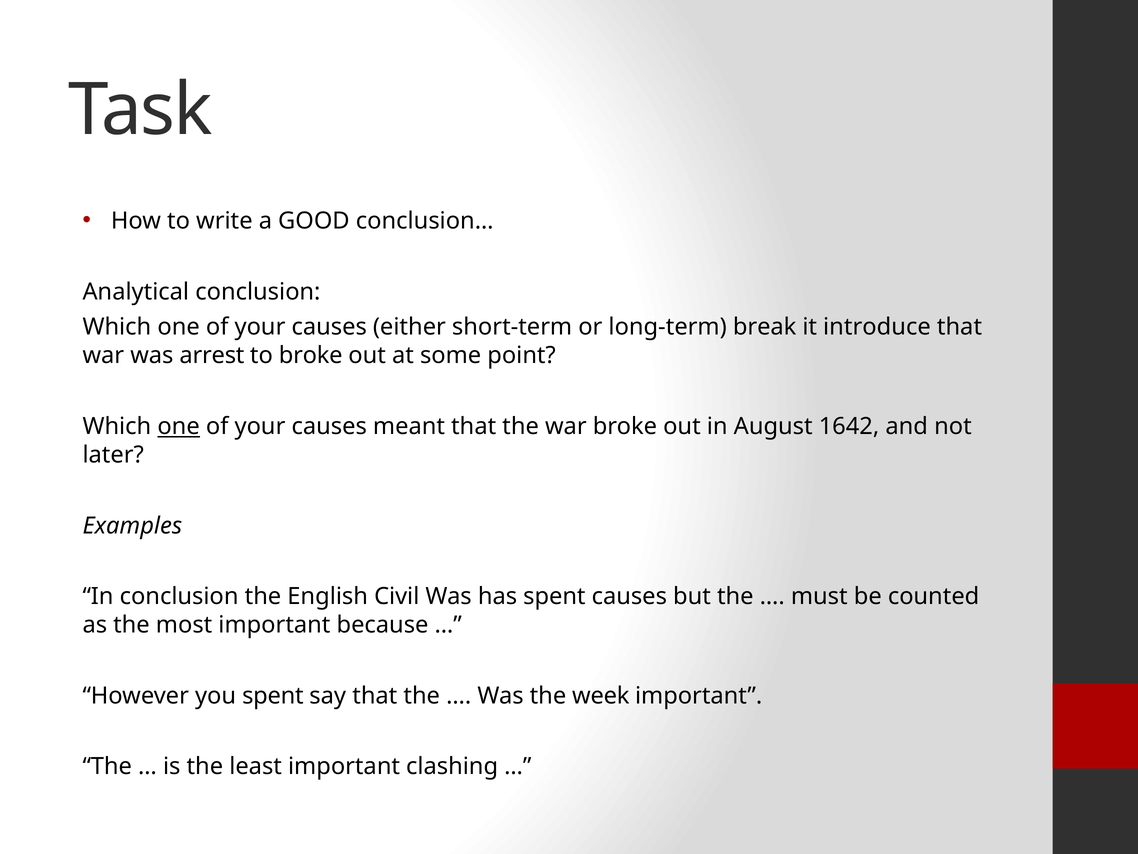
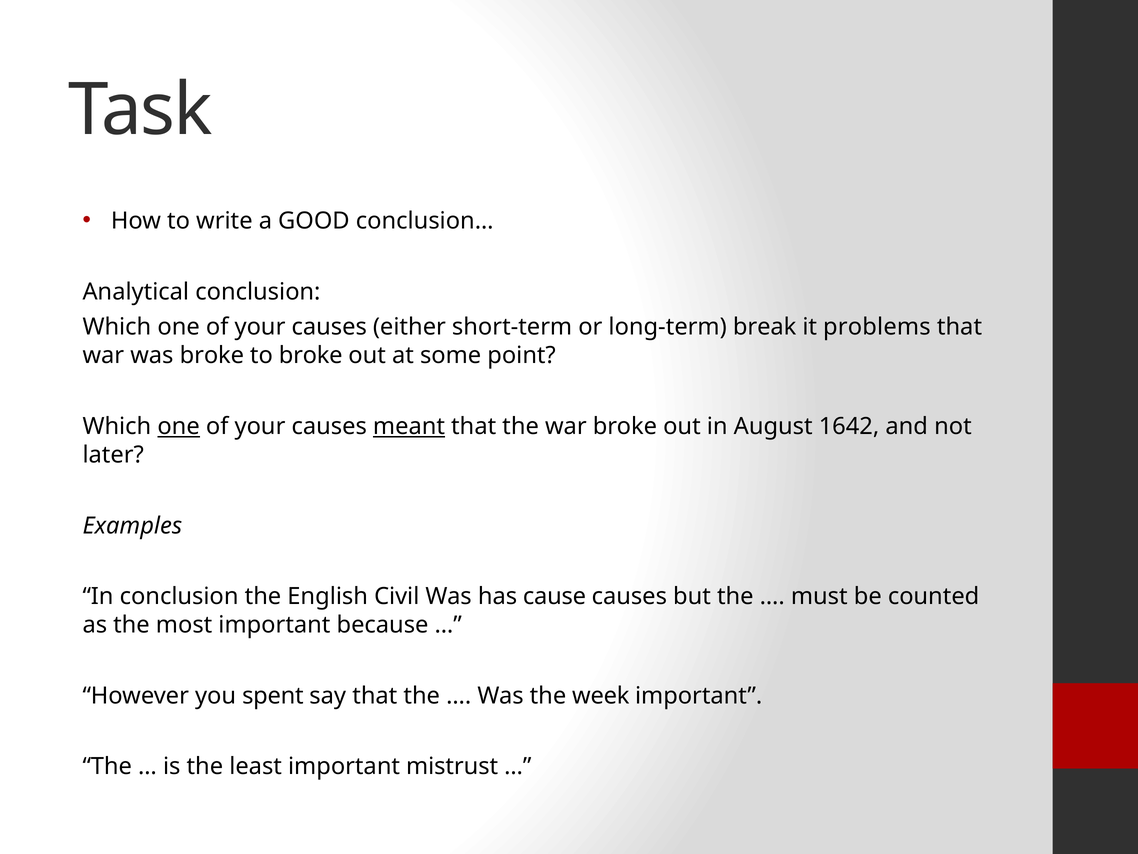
introduce: introduce -> problems
was arrest: arrest -> broke
meant underline: none -> present
has spent: spent -> cause
clashing: clashing -> mistrust
